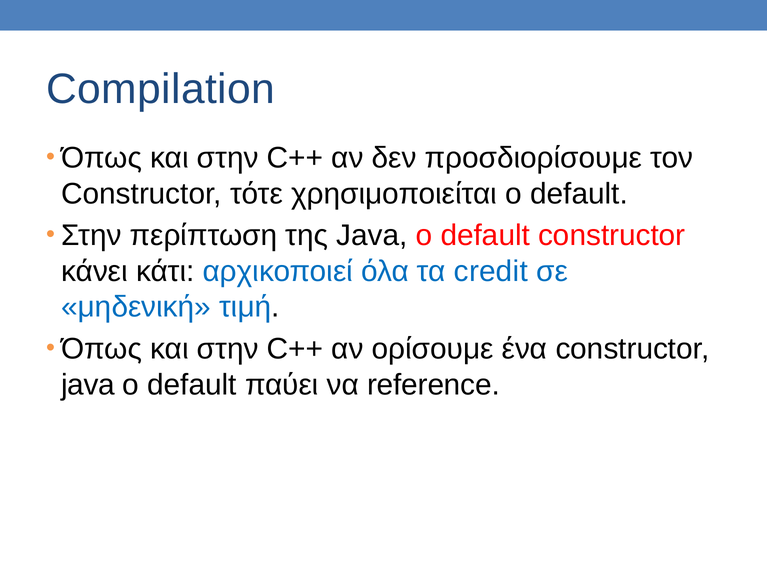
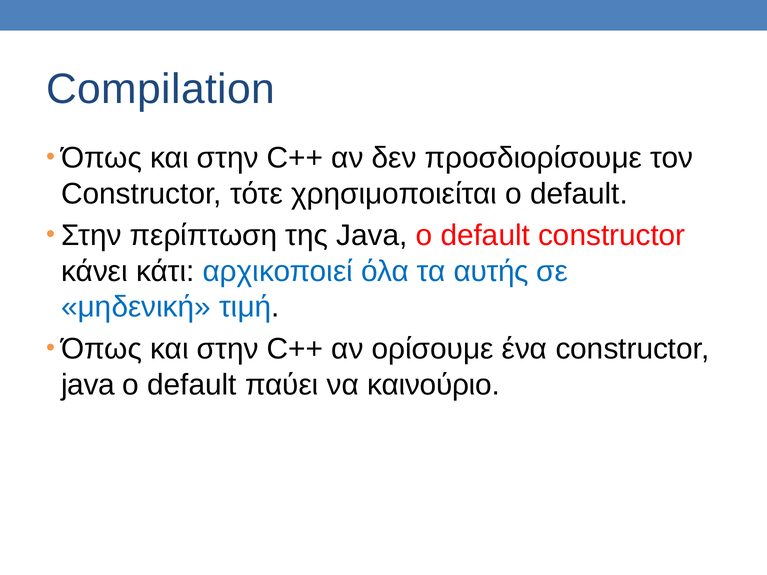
credit: credit -> αυτής
reference: reference -> καινούριο
